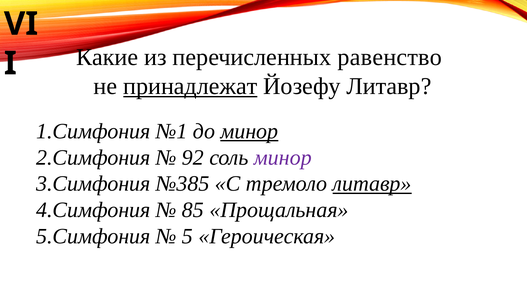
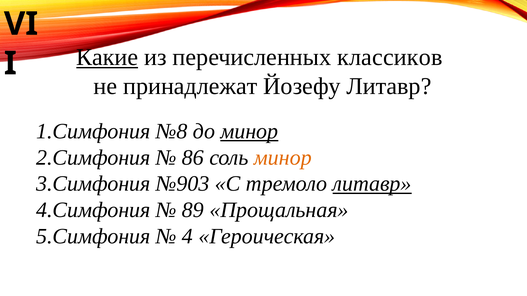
Какие underline: none -> present
равенство: равенство -> классиков
принадлежат underline: present -> none
№1: №1 -> №8
92: 92 -> 86
минор at (283, 158) colour: purple -> orange
№385: №385 -> №903
85: 85 -> 89
5: 5 -> 4
